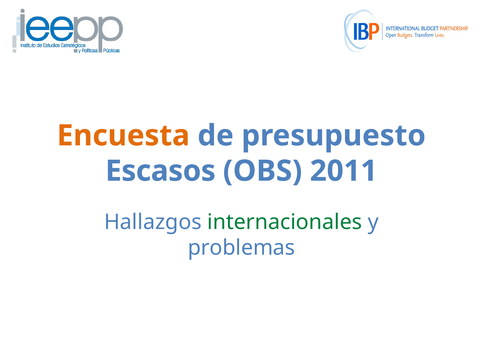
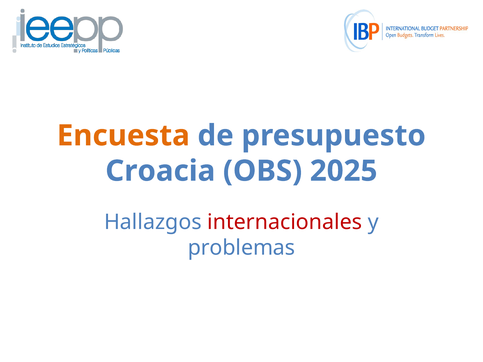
Escasos: Escasos -> Croacia
2011: 2011 -> 2025
internacionales colour: green -> red
